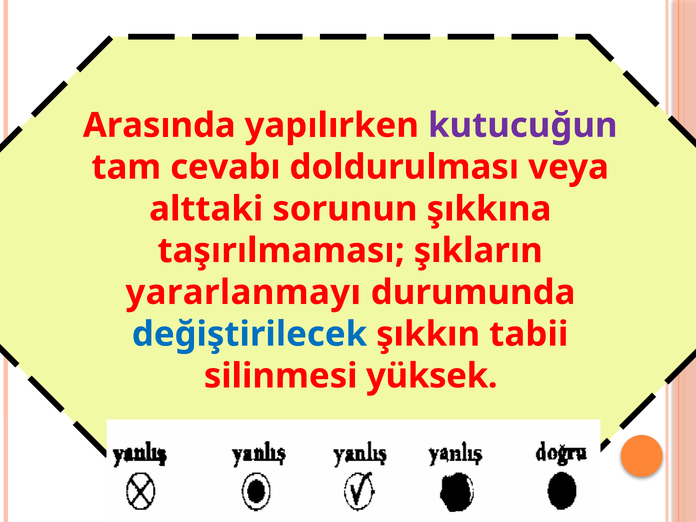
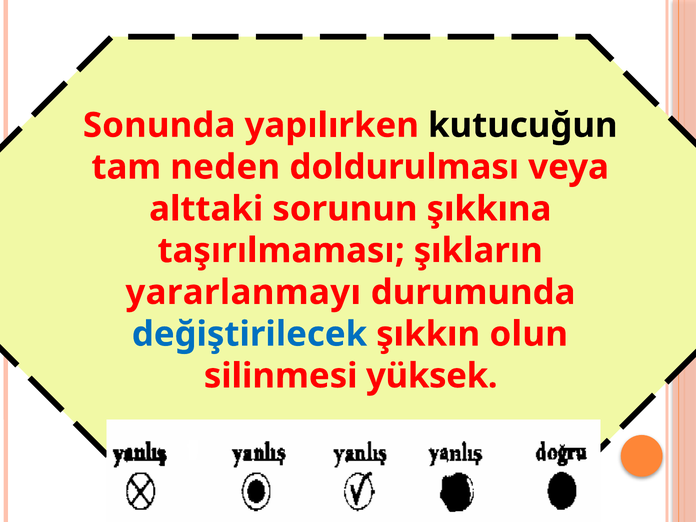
Arasında: Arasında -> Sonunda
kutucuğun colour: purple -> black
cevabı: cevabı -> neden
tabii: tabii -> olun
